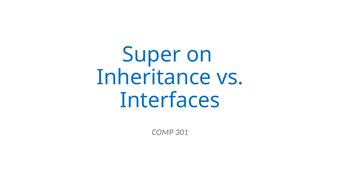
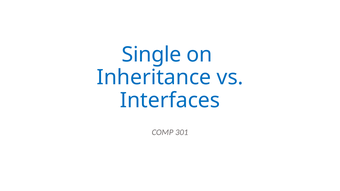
Super: Super -> Single
